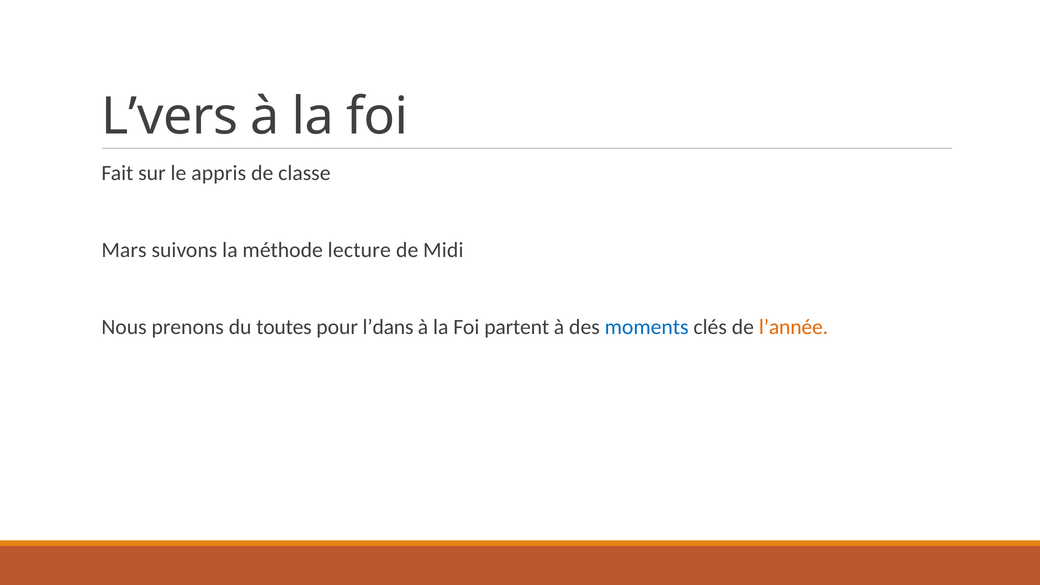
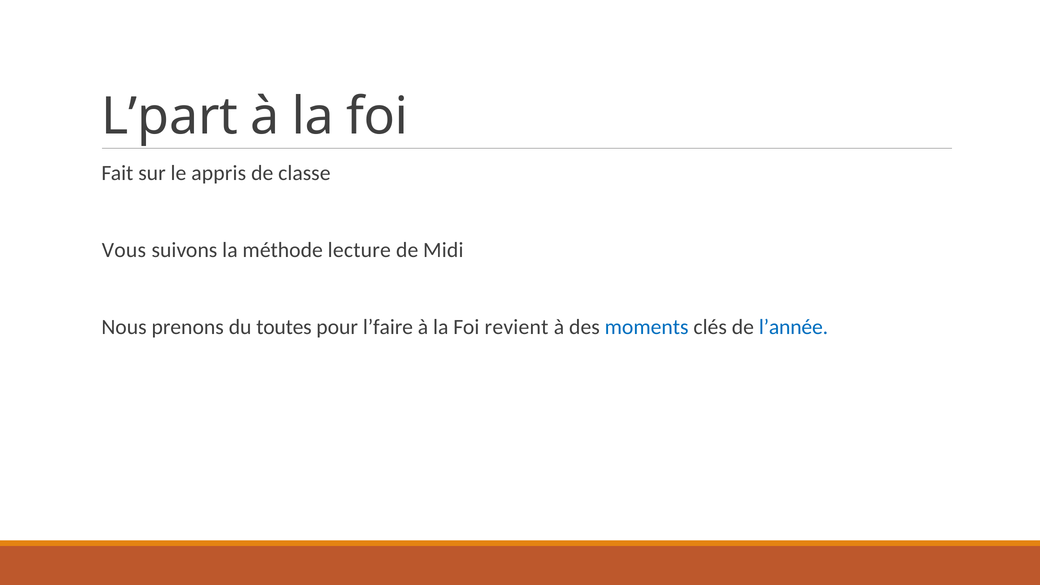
L’vers: L’vers -> L’part
Mars: Mars -> Vous
l’dans: l’dans -> l’faire
partent: partent -> revient
l’année colour: orange -> blue
